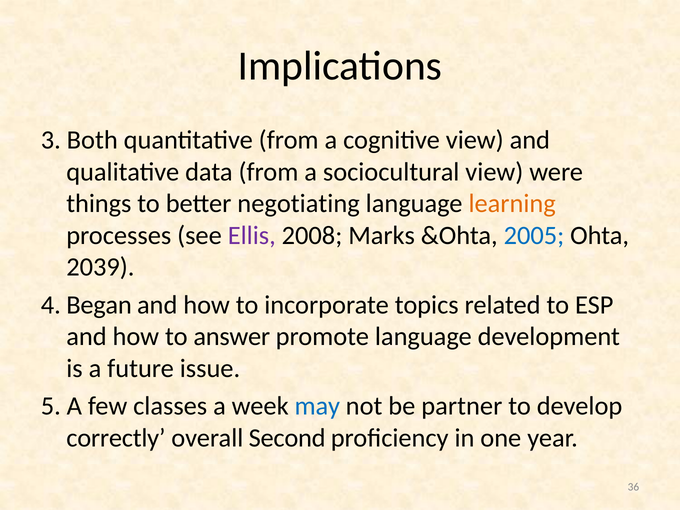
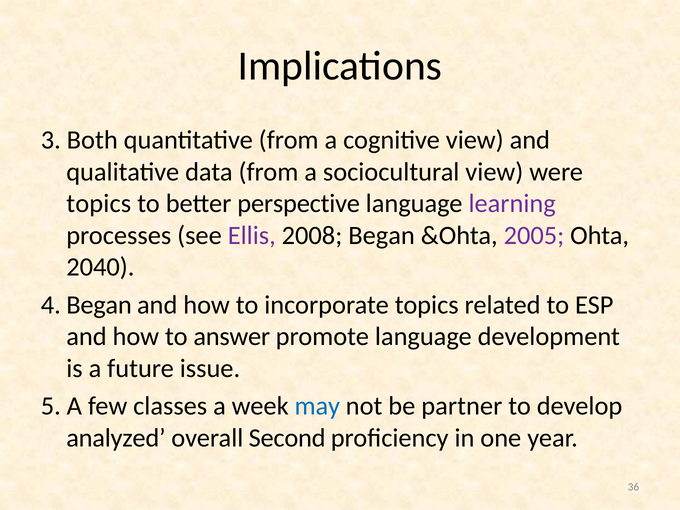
things at (99, 204): things -> topics
negotiating: negotiating -> perspective
learning colour: orange -> purple
2008 Marks: Marks -> Began
2005 colour: blue -> purple
2039: 2039 -> 2040
correctly: correctly -> analyzed
